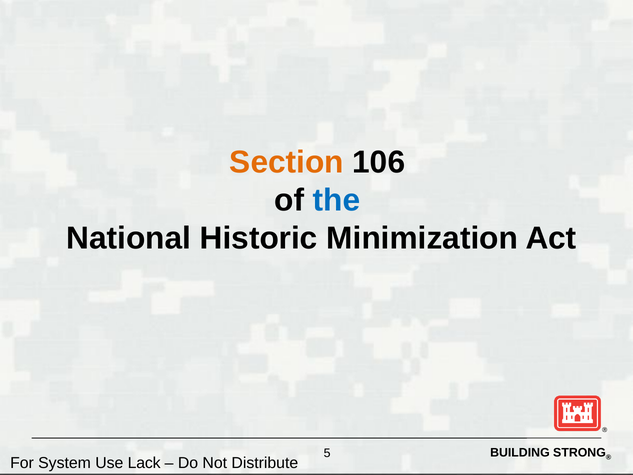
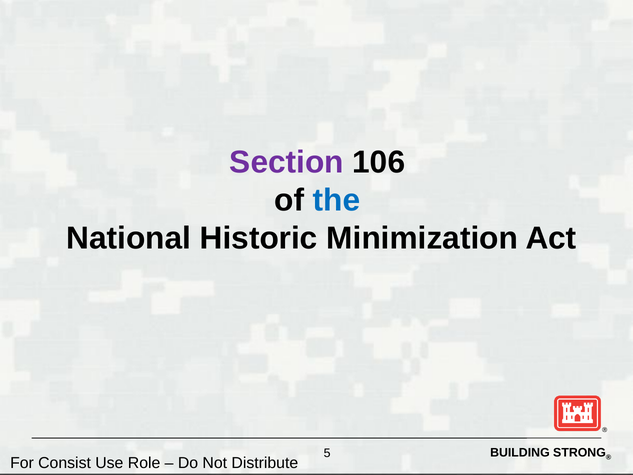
Section colour: orange -> purple
System: System -> Consist
Lack: Lack -> Role
